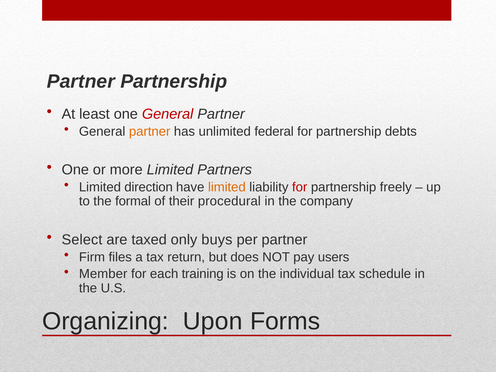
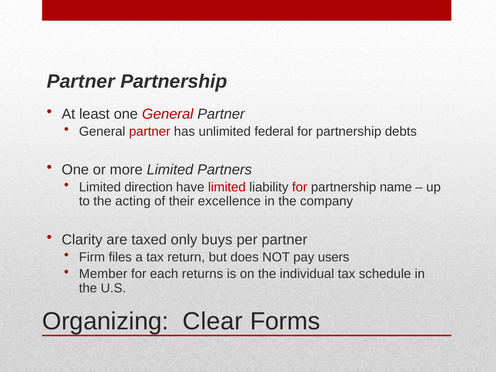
partner at (150, 131) colour: orange -> red
limited at (227, 187) colour: orange -> red
freely: freely -> name
formal: formal -> acting
procedural: procedural -> excellence
Select: Select -> Clarity
training: training -> returns
Upon: Upon -> Clear
